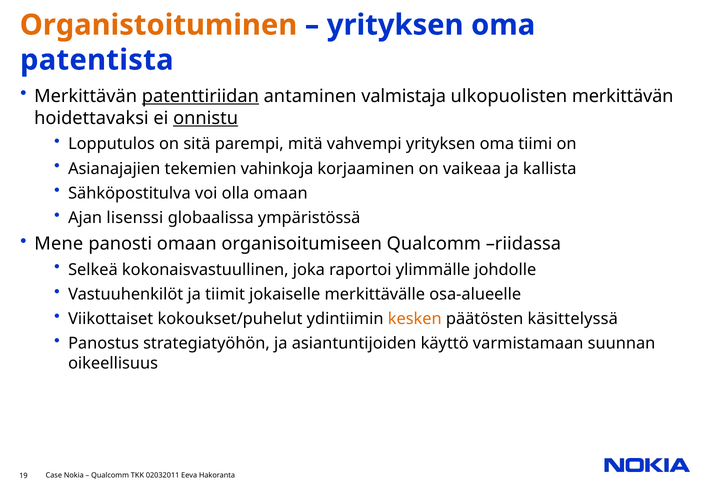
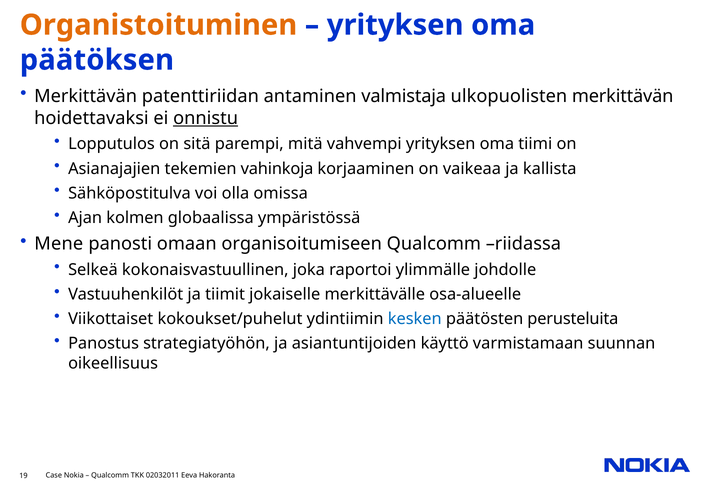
patentista: patentista -> päätöksen
patenttiriidan underline: present -> none
olla omaan: omaan -> omissa
lisenssi: lisenssi -> kolmen
kesken colour: orange -> blue
käsittelyssä: käsittelyssä -> perusteluita
